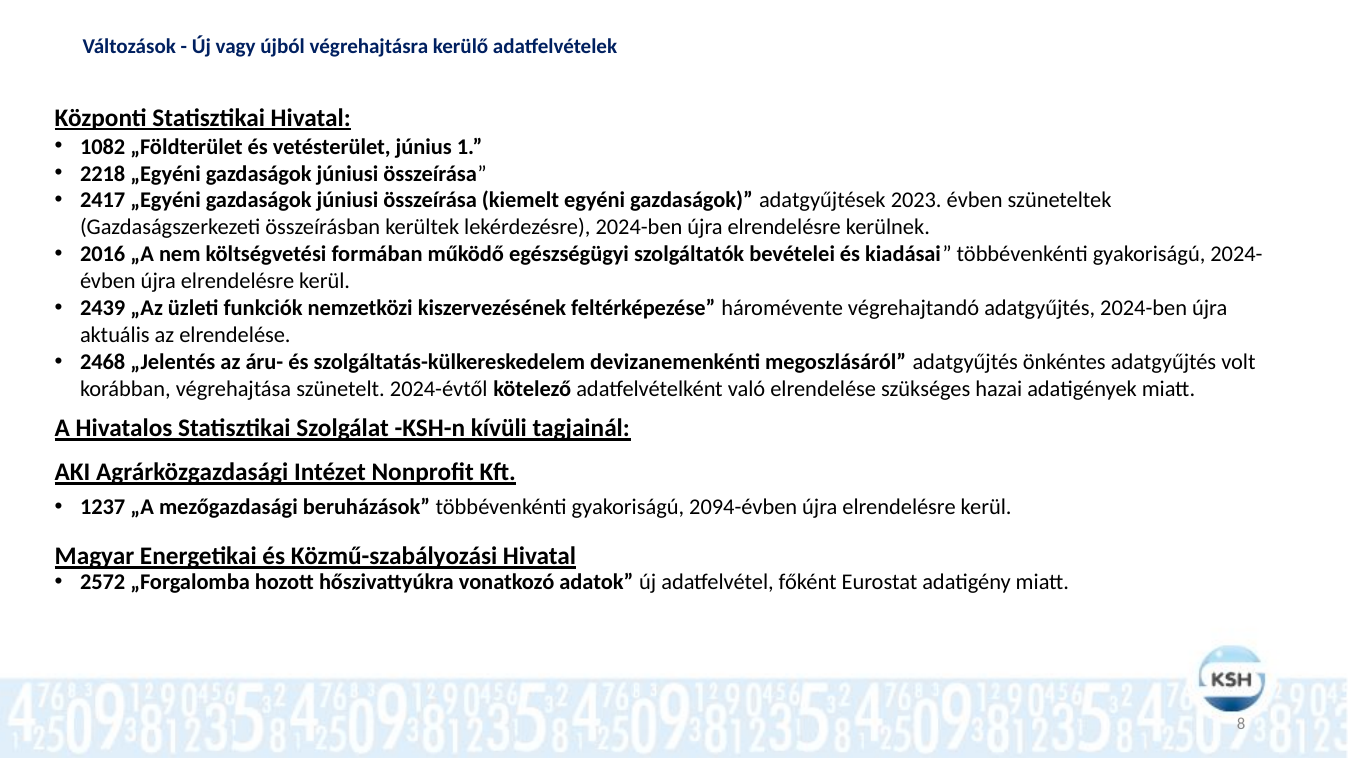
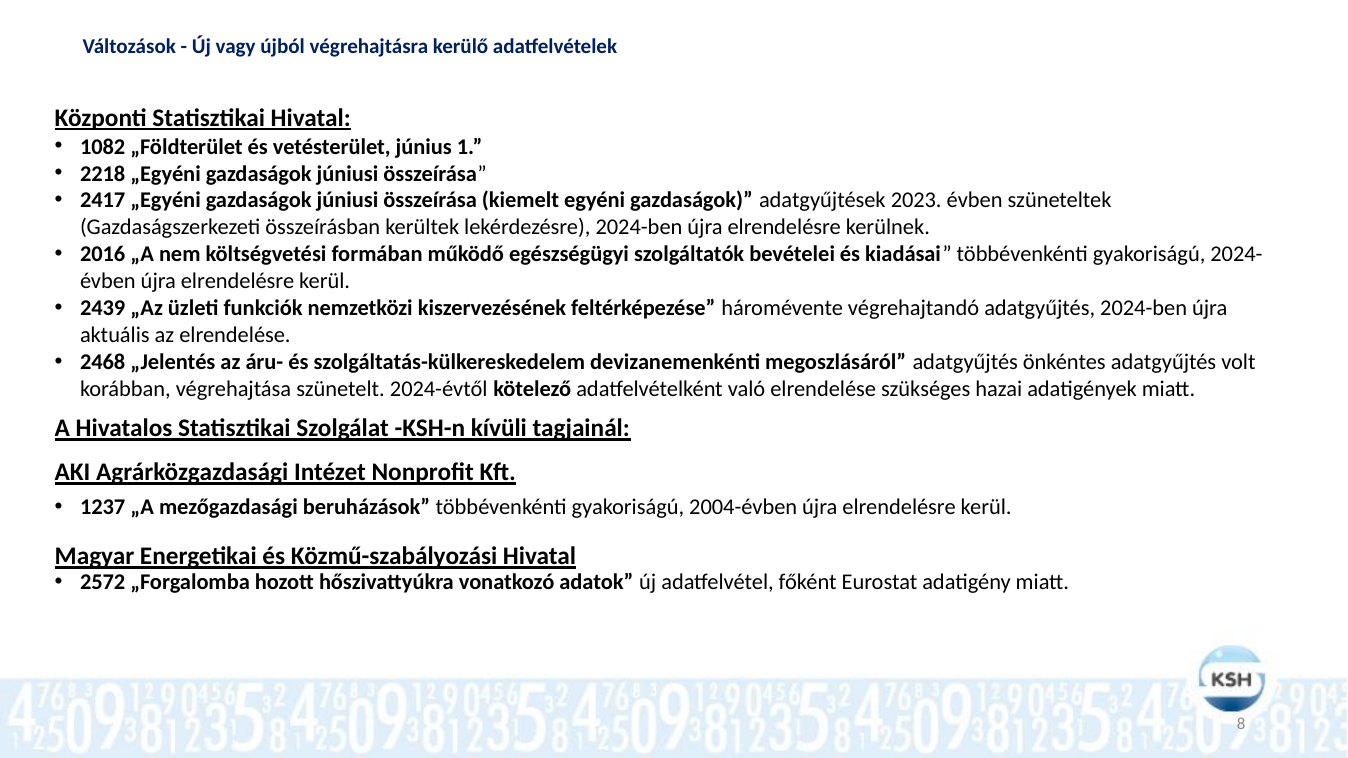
2094-évben: 2094-évben -> 2004-évben
